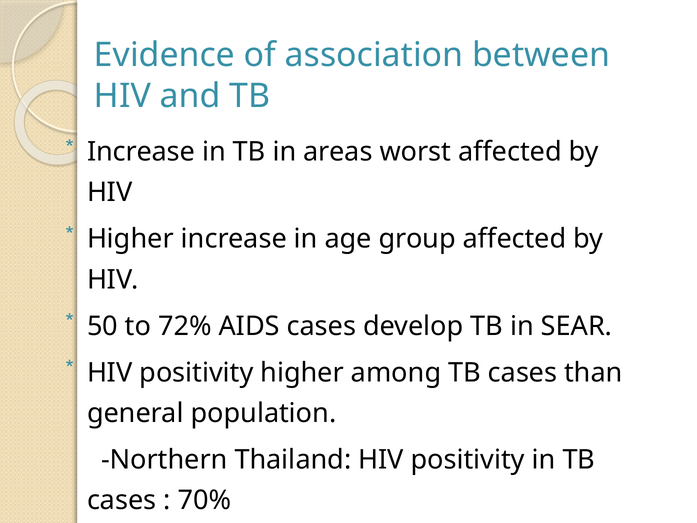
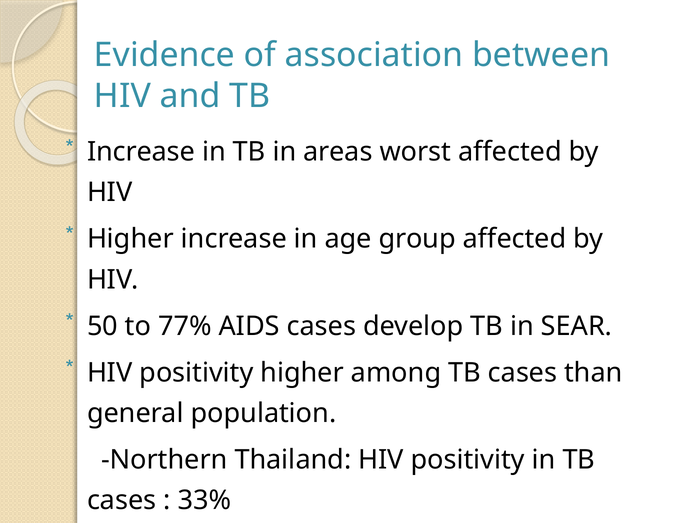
72%: 72% -> 77%
70%: 70% -> 33%
